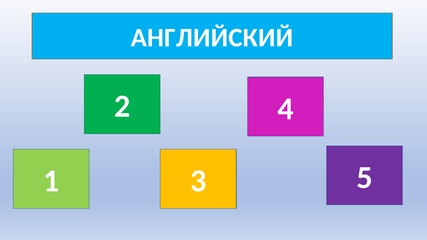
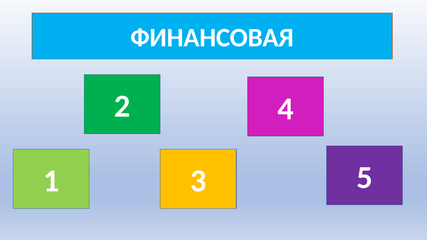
АНГЛИЙСКИЙ: АНГЛИЙСКИЙ -> ФИНАНСОВАЯ
